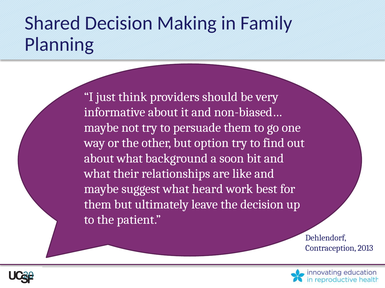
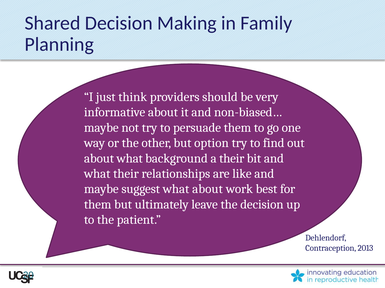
a soon: soon -> their
what heard: heard -> about
